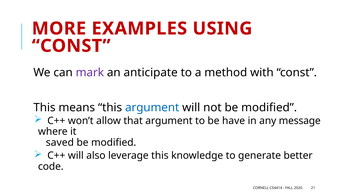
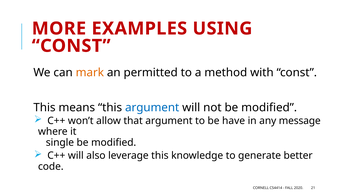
mark colour: purple -> orange
anticipate: anticipate -> permitted
saved: saved -> single
